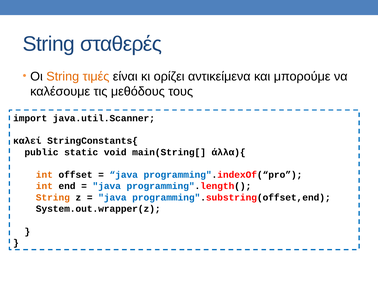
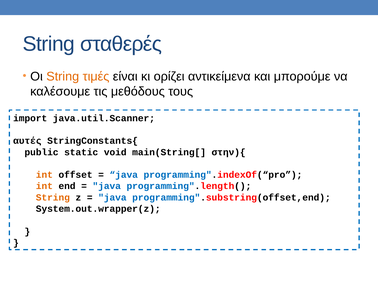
καλεί: καλεί -> αυτές
άλλα){: άλλα){ -> στην){
